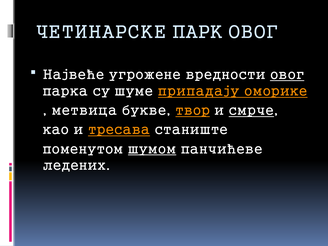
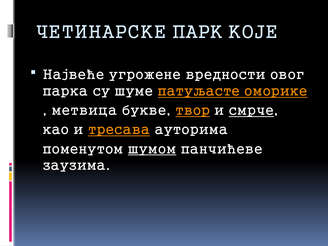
ПАРК ОВОГ: ОВОГ -> КОЈЕ
овог at (287, 75) underline: present -> none
припадају: припадају -> патуљасте
станиште: станиште -> ауторима
ледених: ледених -> заузима
